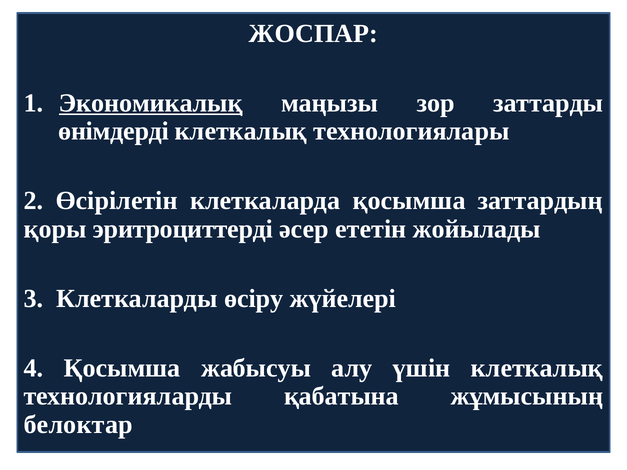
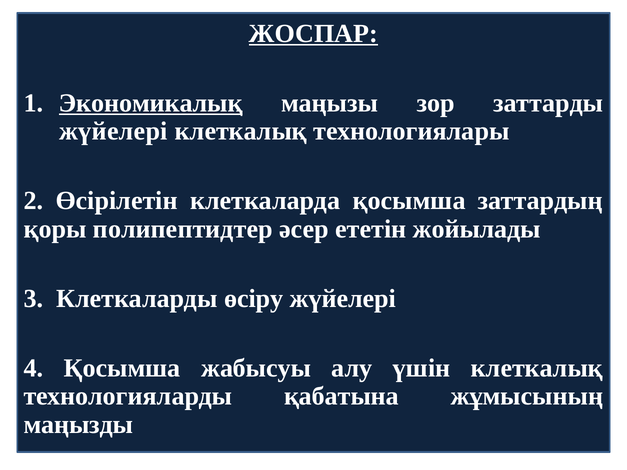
ЖОСПАР underline: none -> present
өнімдерді at (114, 131): өнімдерді -> жүйелері
эритроциттерді: эритроциттерді -> полипептидтер
белоктар: белоктар -> маңызды
